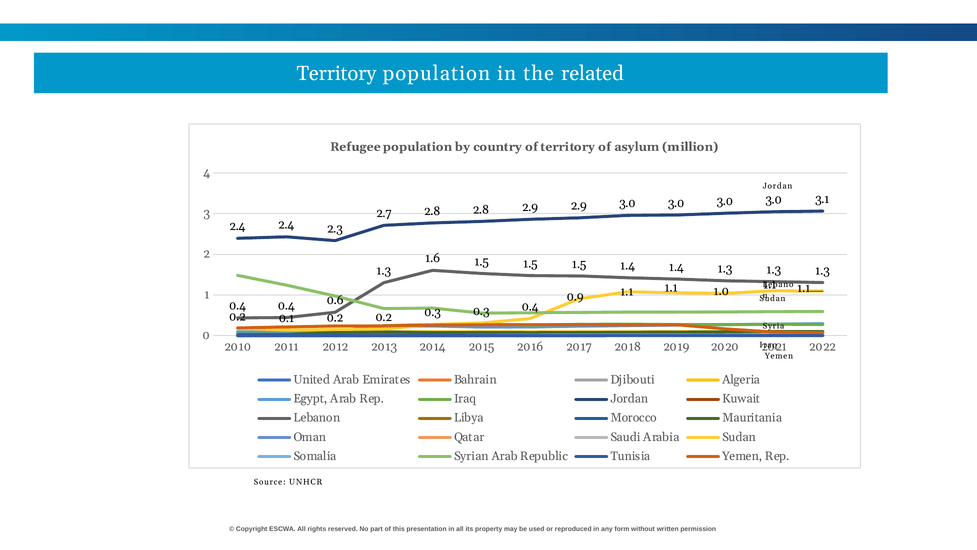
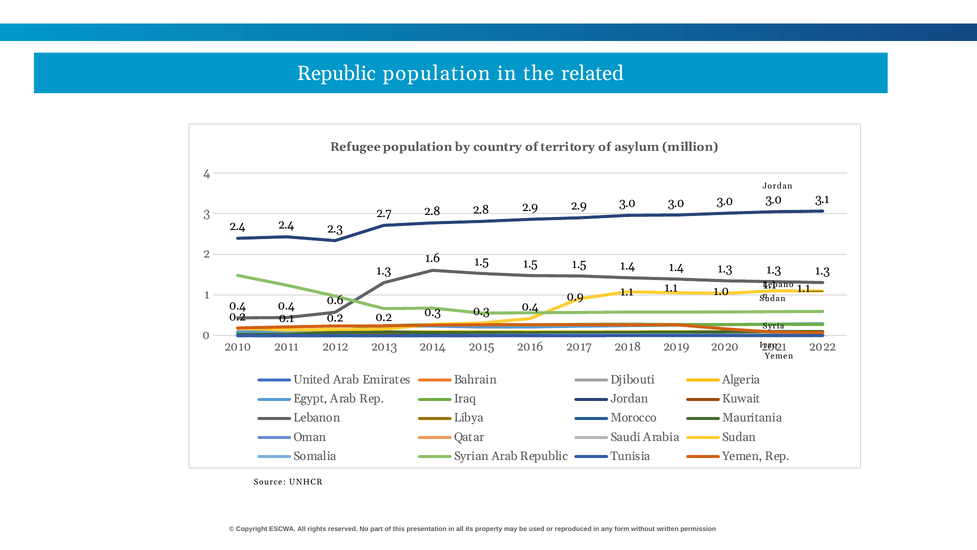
Territory at (336, 74): Territory -> Republic
